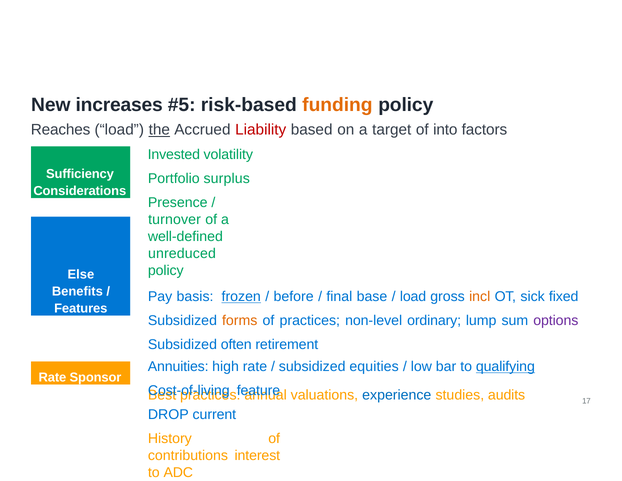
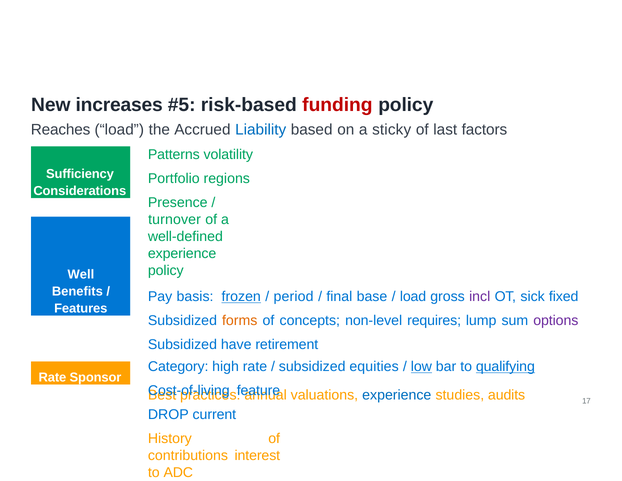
funding colour: orange -> red
the underline: present -> none
Liability colour: red -> blue
target: target -> sticky
into: into -> last
Invested: Invested -> Patterns
surplus: surplus -> regions
unreduced at (182, 254): unreduced -> experience
Else: Else -> Well
before: before -> period
incl colour: orange -> purple
of practices: practices -> concepts
ordinary: ordinary -> requires
often: often -> have
Annuities: Annuities -> Category
low underline: none -> present
